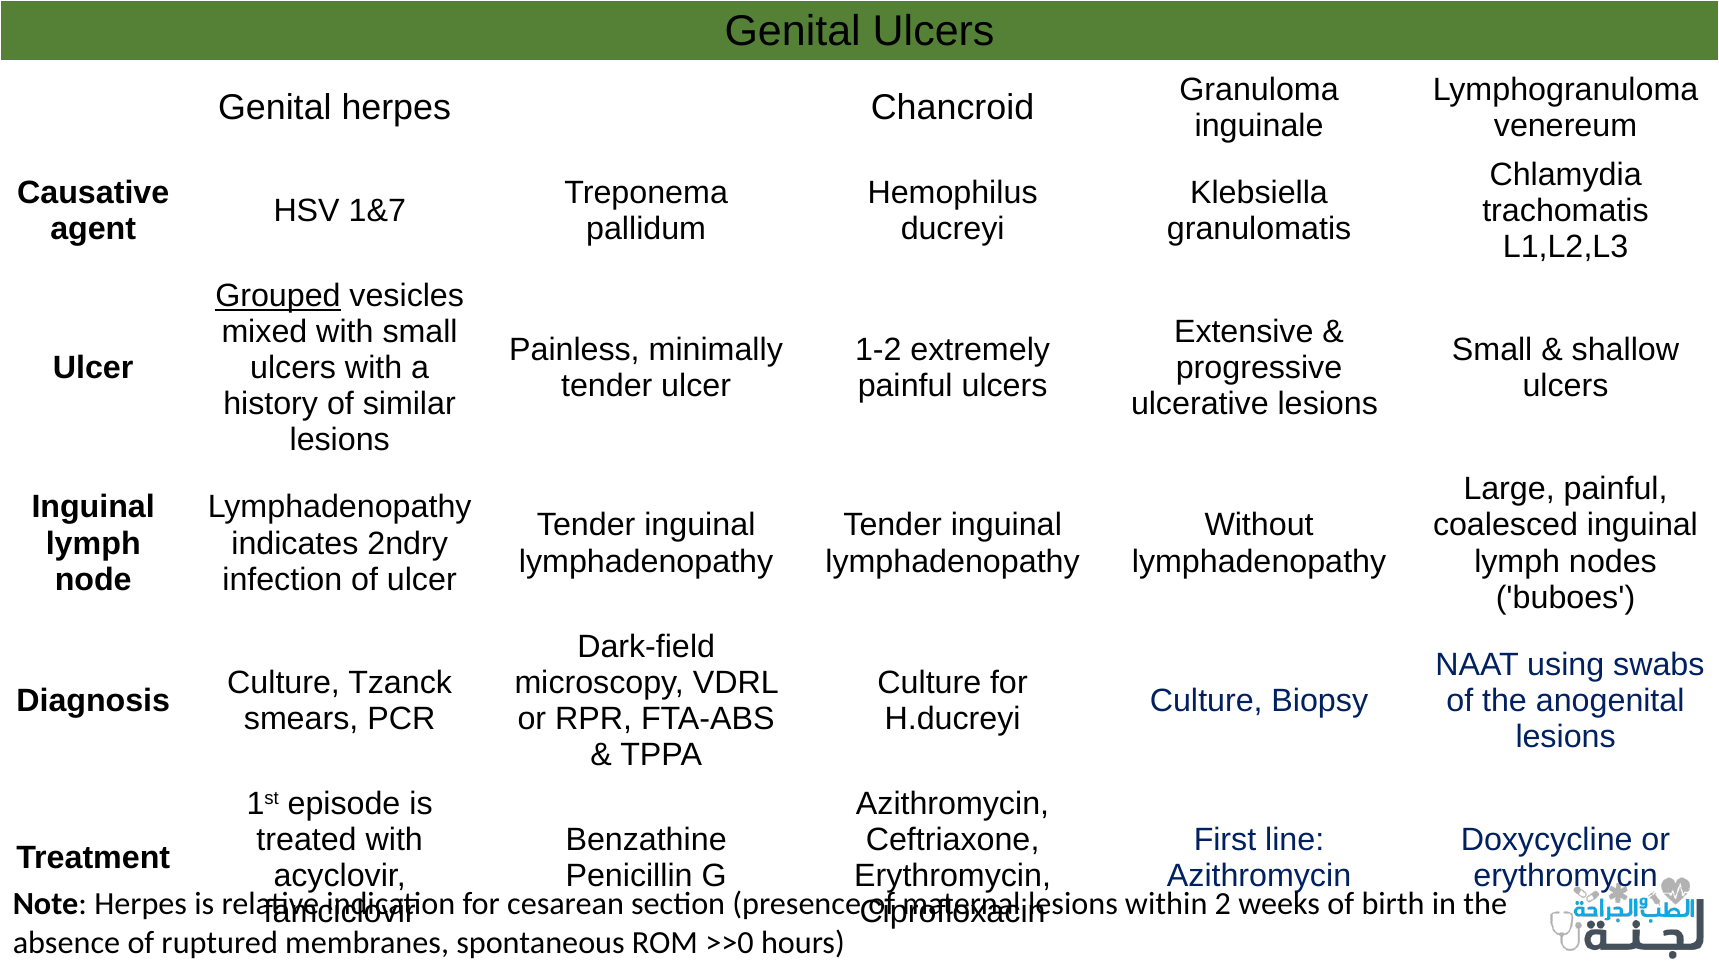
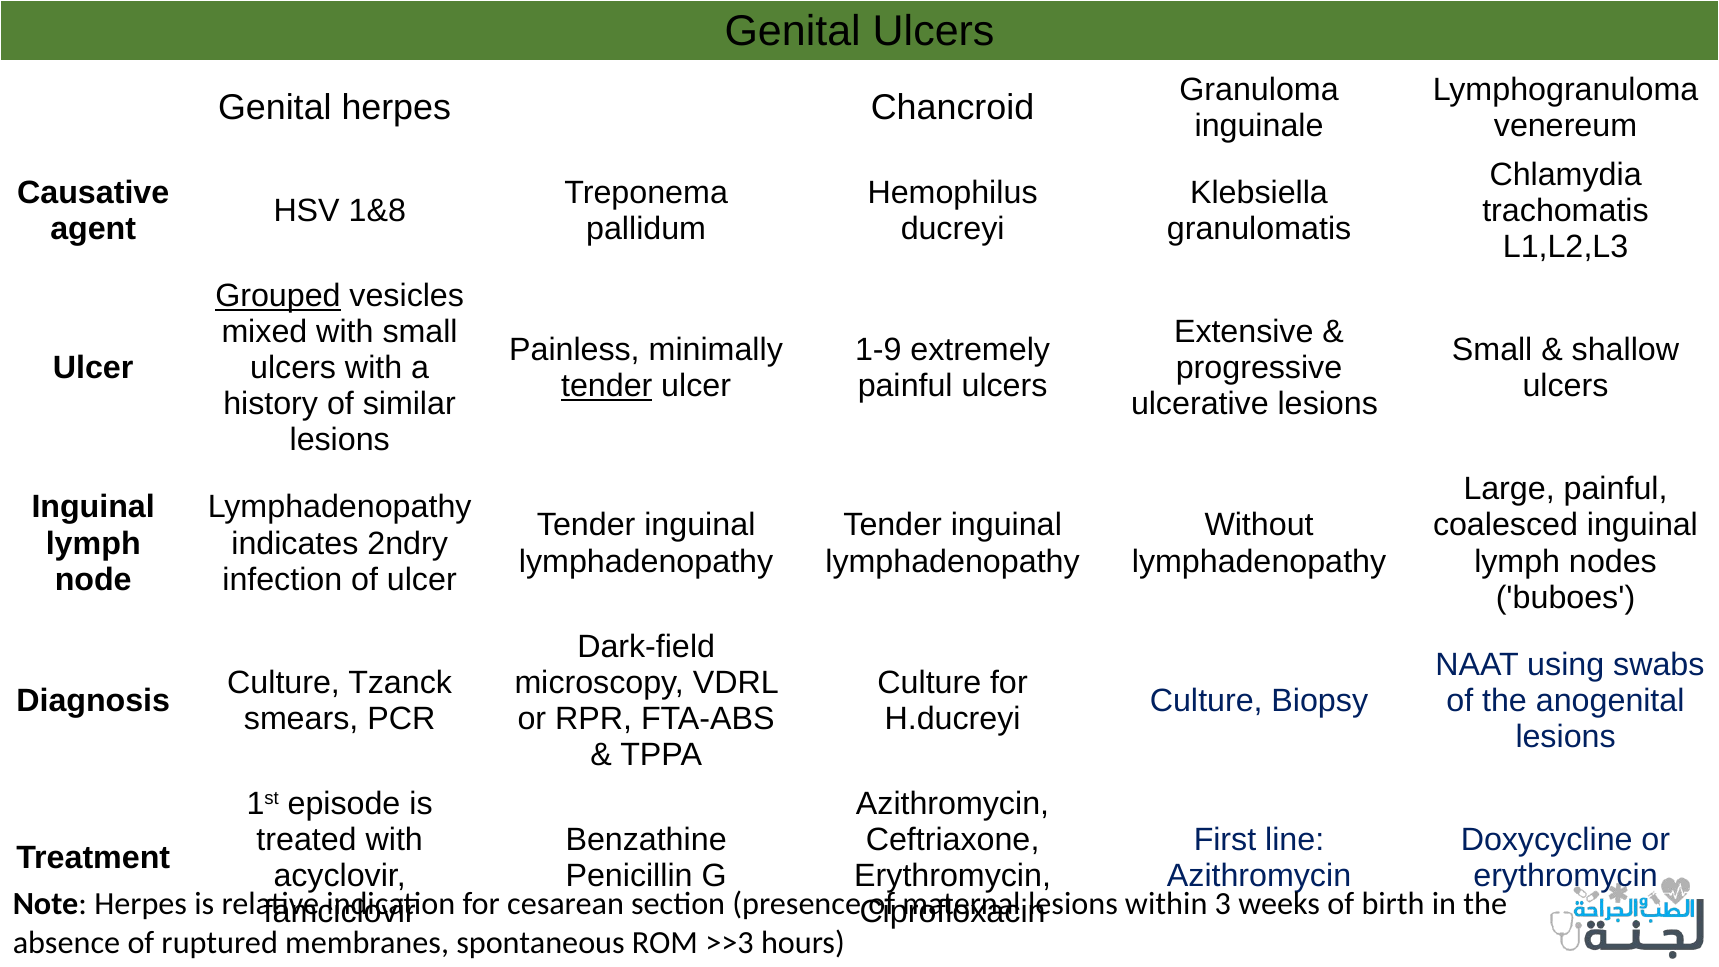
1&7: 1&7 -> 1&8
1-2: 1-2 -> 1-9
tender at (607, 386) underline: none -> present
2: 2 -> 3
>>0: >>0 -> >>3
